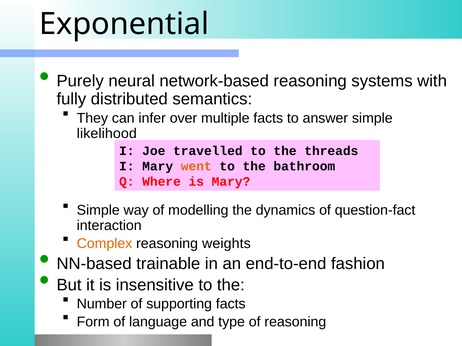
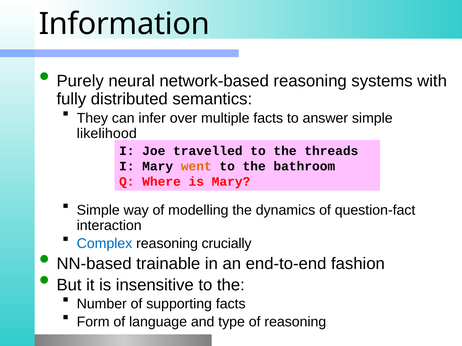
Exponential: Exponential -> Information
Complex colour: orange -> blue
weights: weights -> crucially
